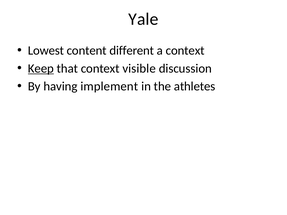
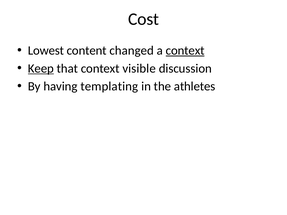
Yale: Yale -> Cost
different: different -> changed
context at (185, 51) underline: none -> present
implement: implement -> templating
